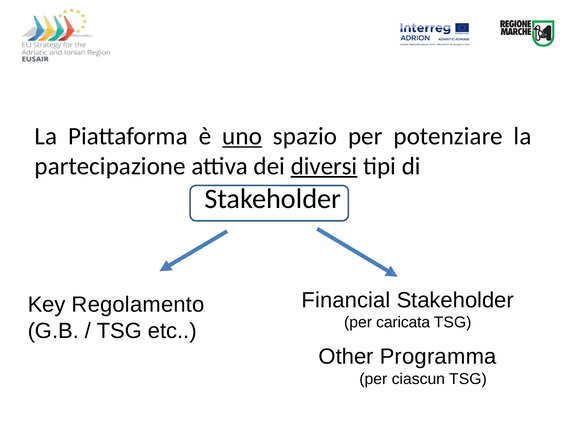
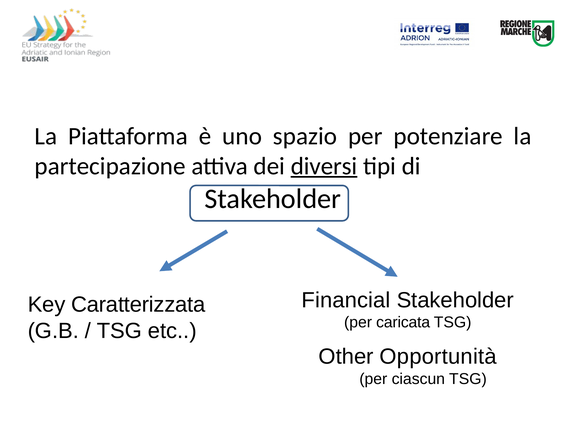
uno underline: present -> none
Regolamento: Regolamento -> Caratterizzata
Programma: Programma -> Opportunità
